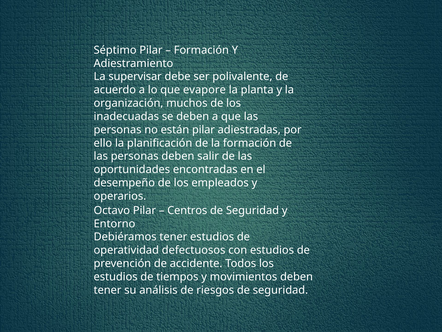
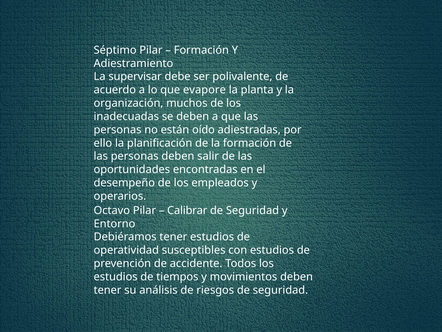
están pilar: pilar -> oído
Centros: Centros -> Calibrar
defectuosos: defectuosos -> susceptibles
